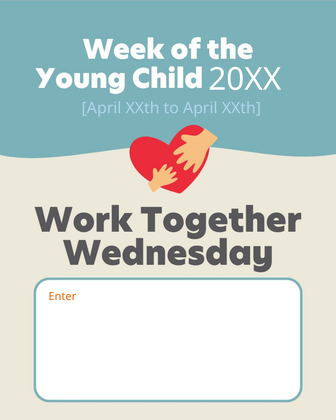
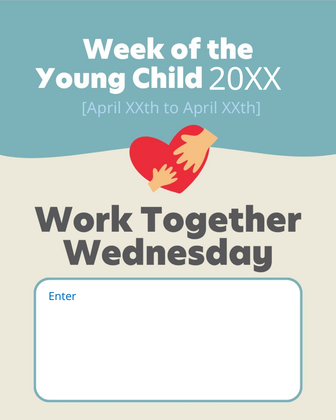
Enter colour: orange -> blue
